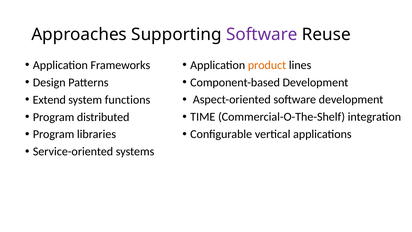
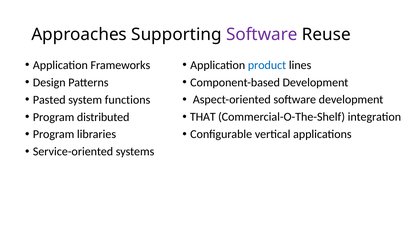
product colour: orange -> blue
Extend: Extend -> Pasted
TIME: TIME -> THAT
